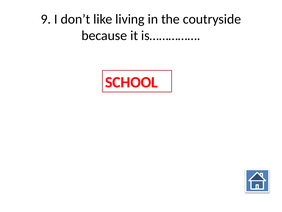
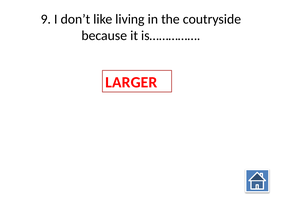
SCHOOL: SCHOOL -> LARGER
